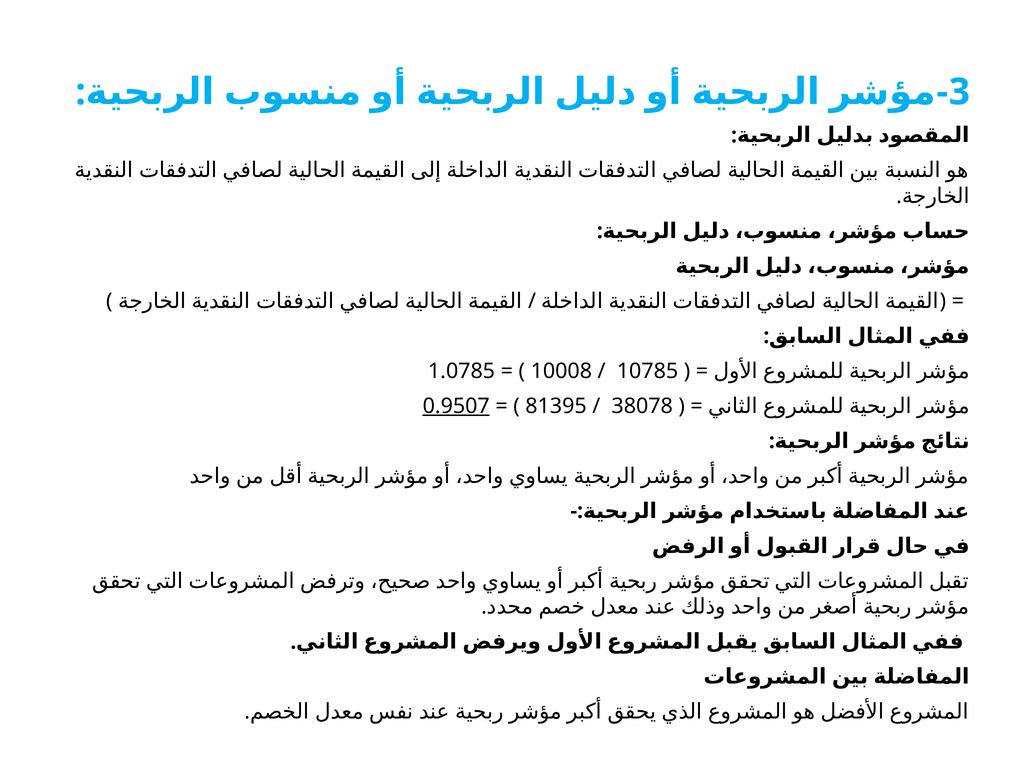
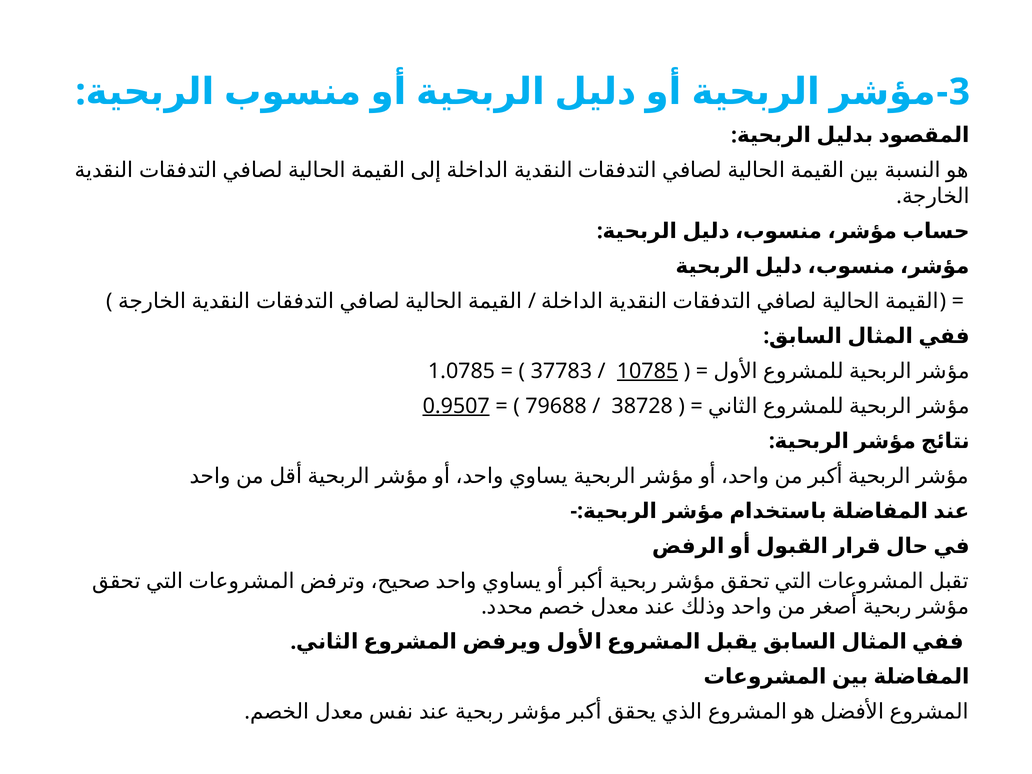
10008: 10008 -> 37783
10785 underline: none -> present
81395: 81395 -> 79688
38078: 38078 -> 38728
